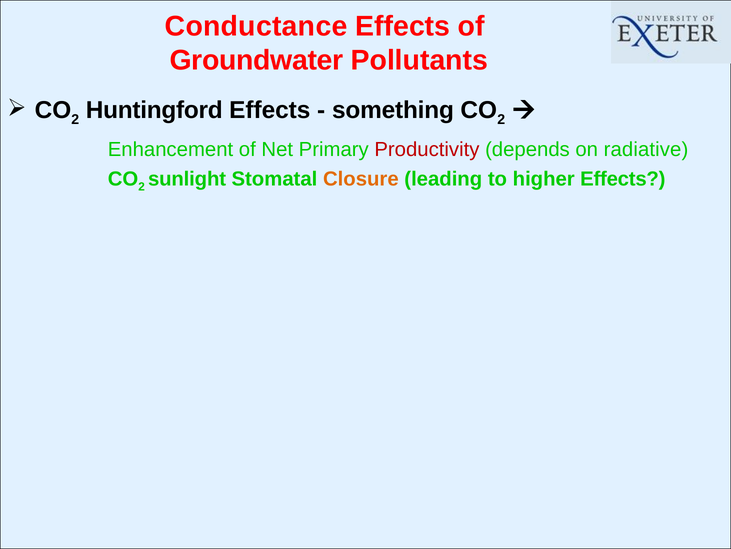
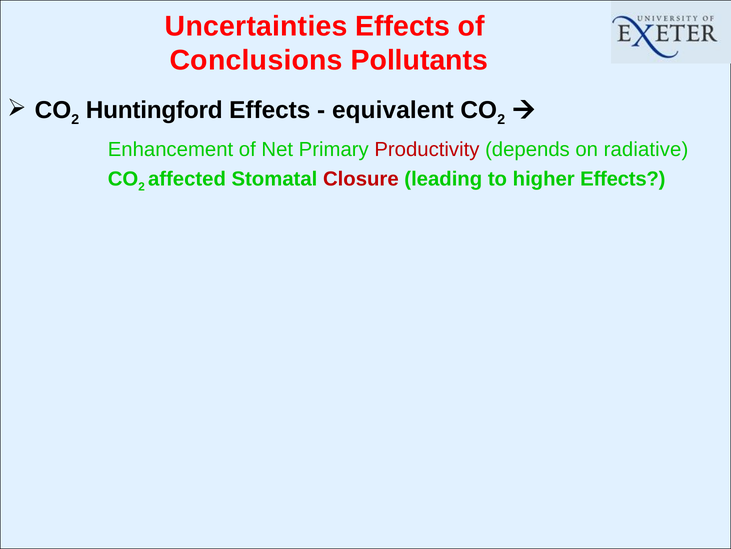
Conductance: Conductance -> Uncertainties
Groundwater: Groundwater -> Conclusions
something: something -> equivalent
sunlight: sunlight -> affected
Closure colour: orange -> red
